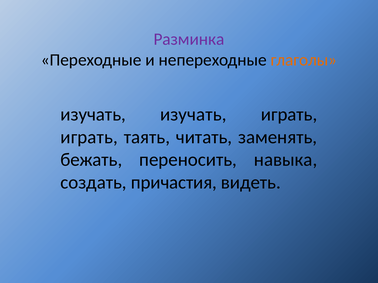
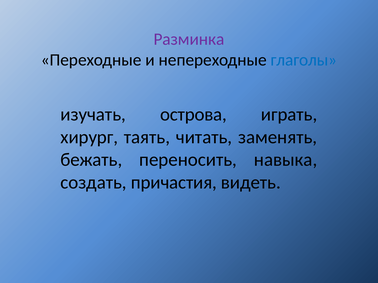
глаголы colour: orange -> blue
изучать изучать: изучать -> острова
играть at (89, 137): играть -> хирург
